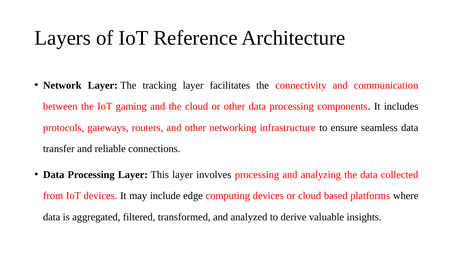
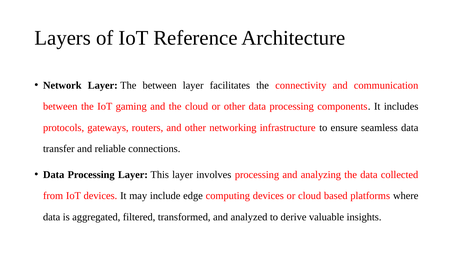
The tracking: tracking -> between
